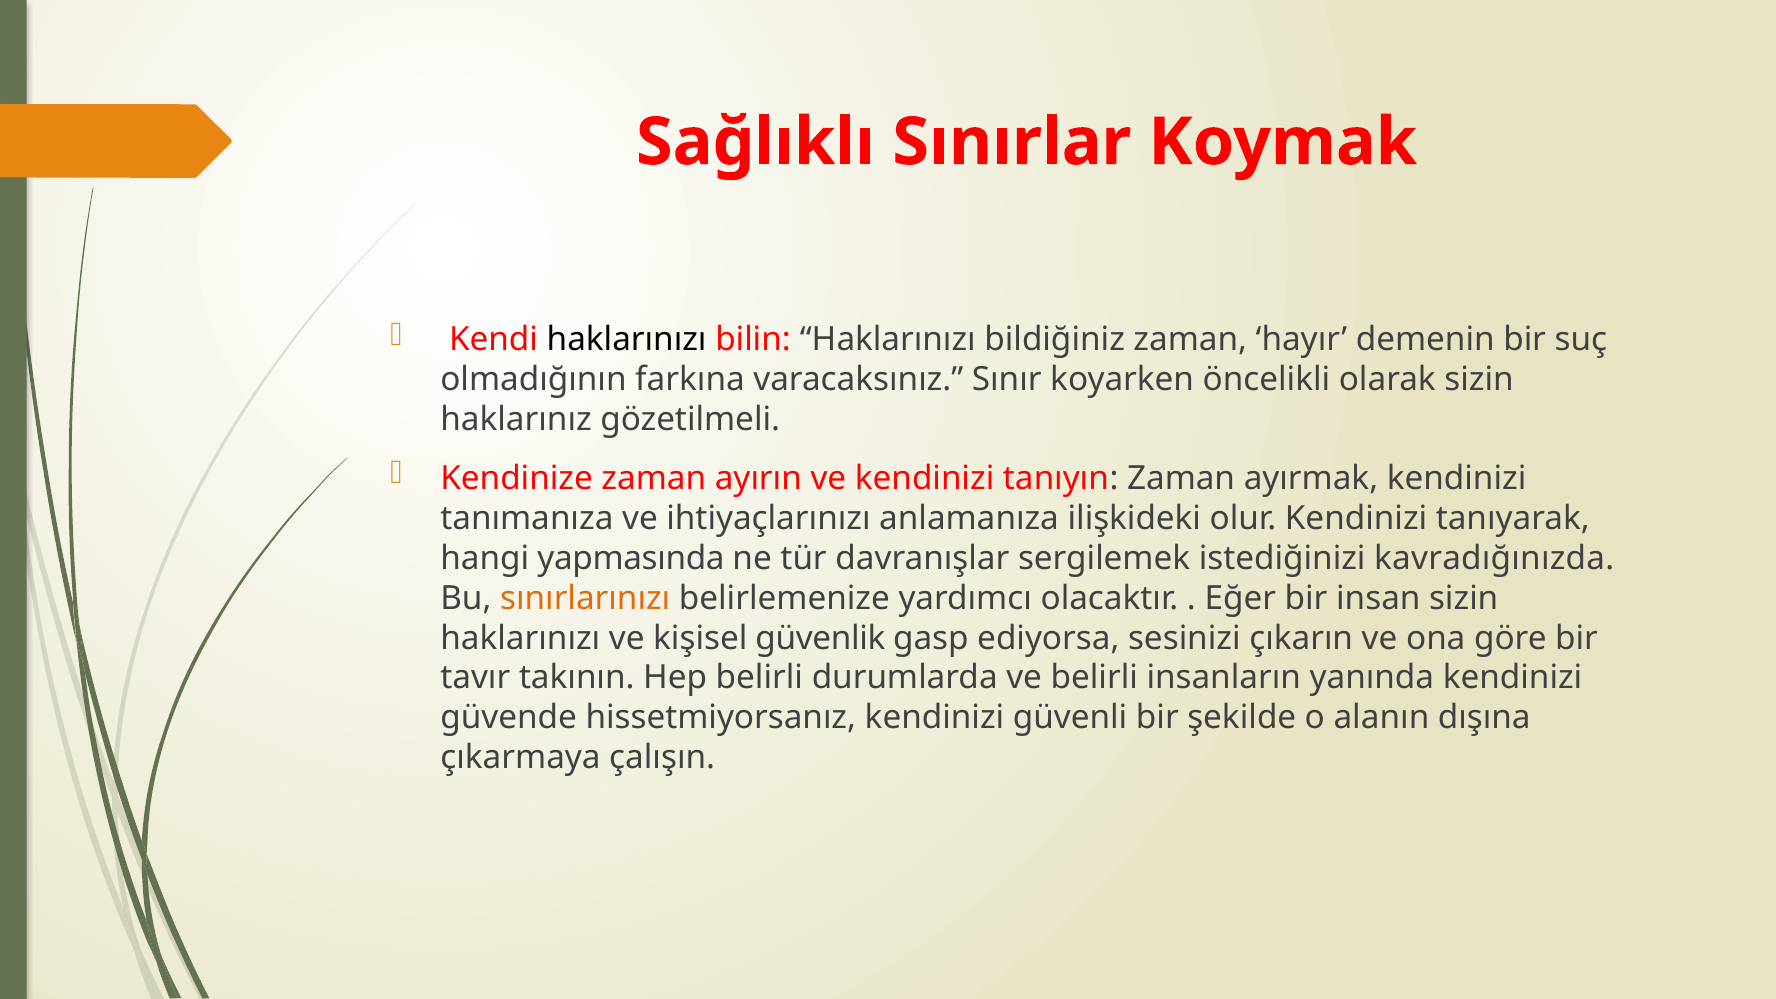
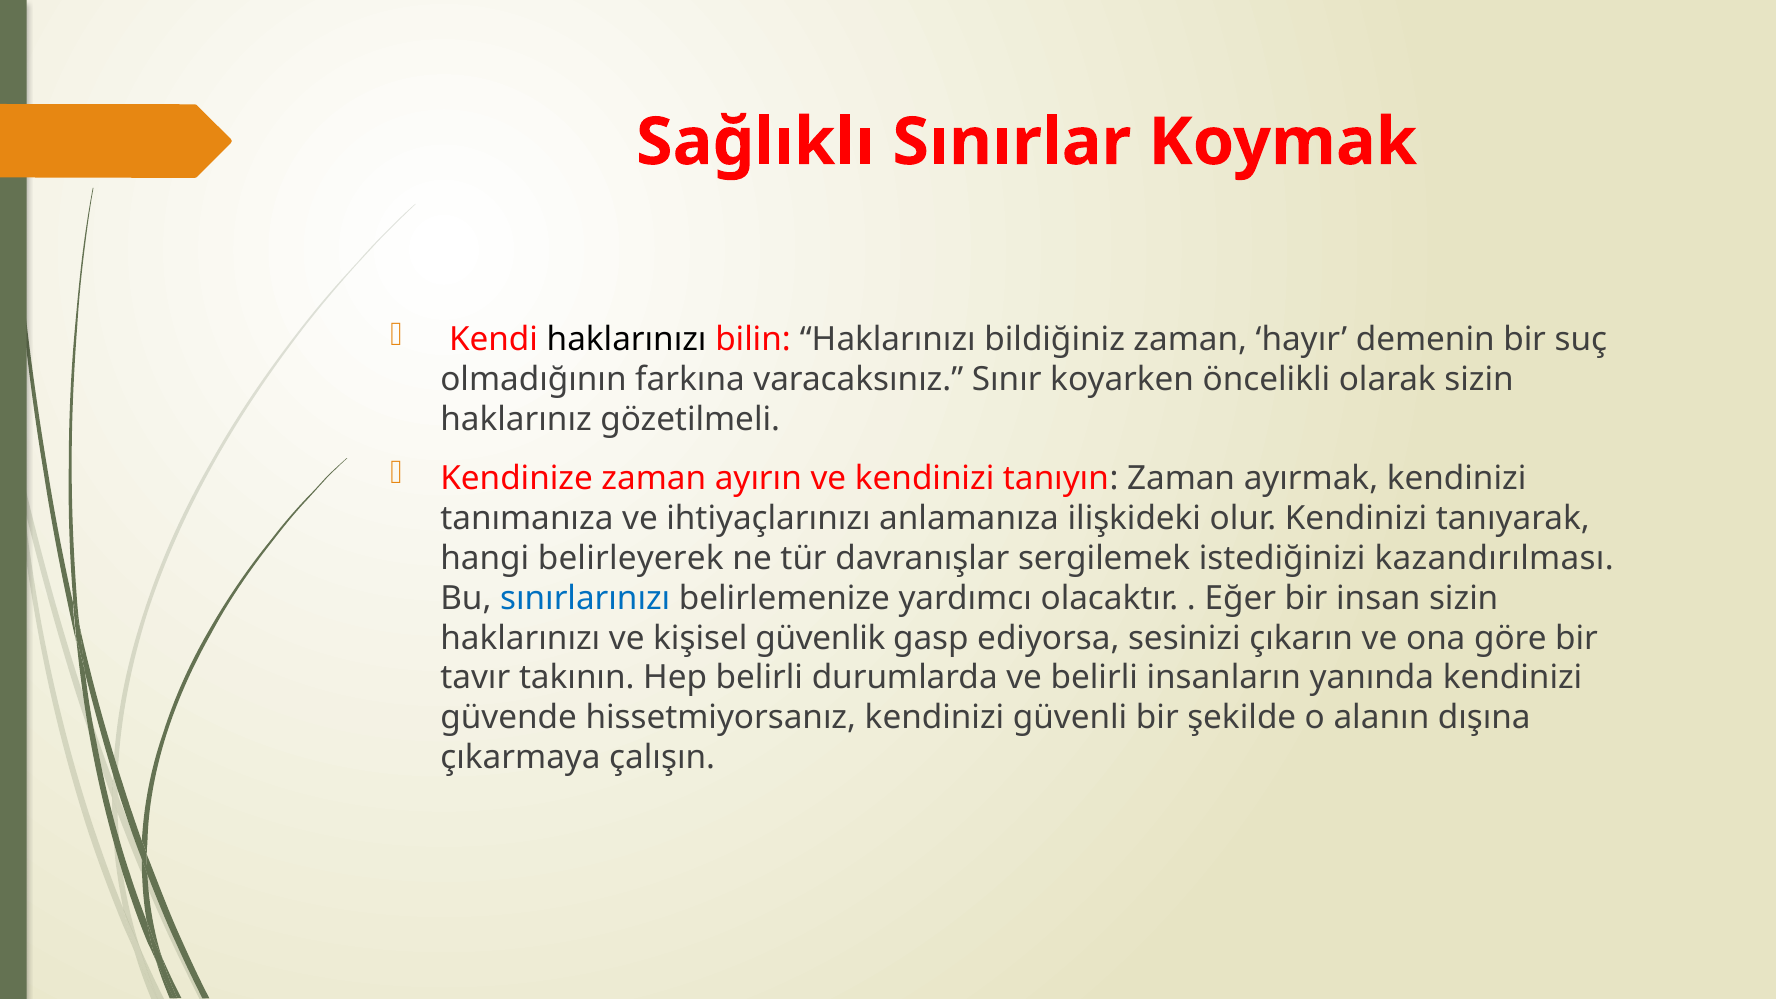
yapmasında: yapmasında -> belirleyerek
kavradığınızda: kavradığınızda -> kazandırılması
sınırlarınızı colour: orange -> blue
